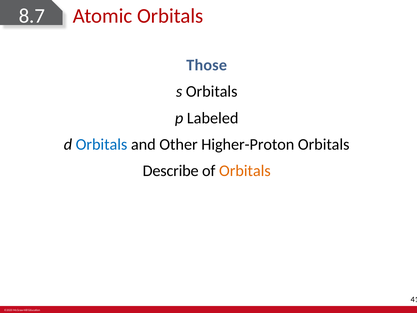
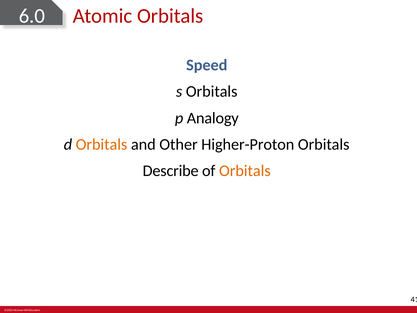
8.7: 8.7 -> 6.0
Those: Those -> Speed
Labeled: Labeled -> Analogy
Orbitals at (102, 144) colour: blue -> orange
